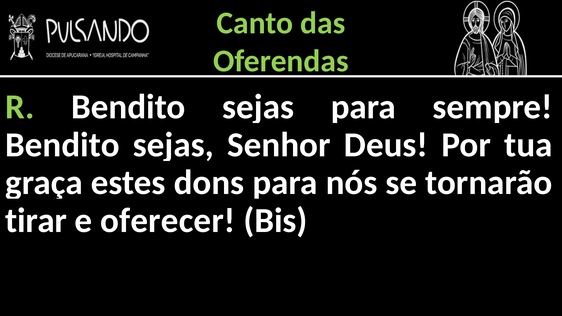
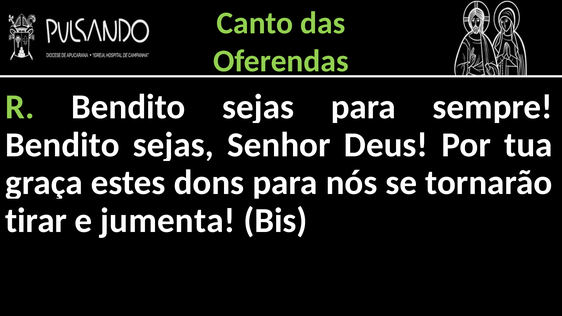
oferecer: oferecer -> jumenta
